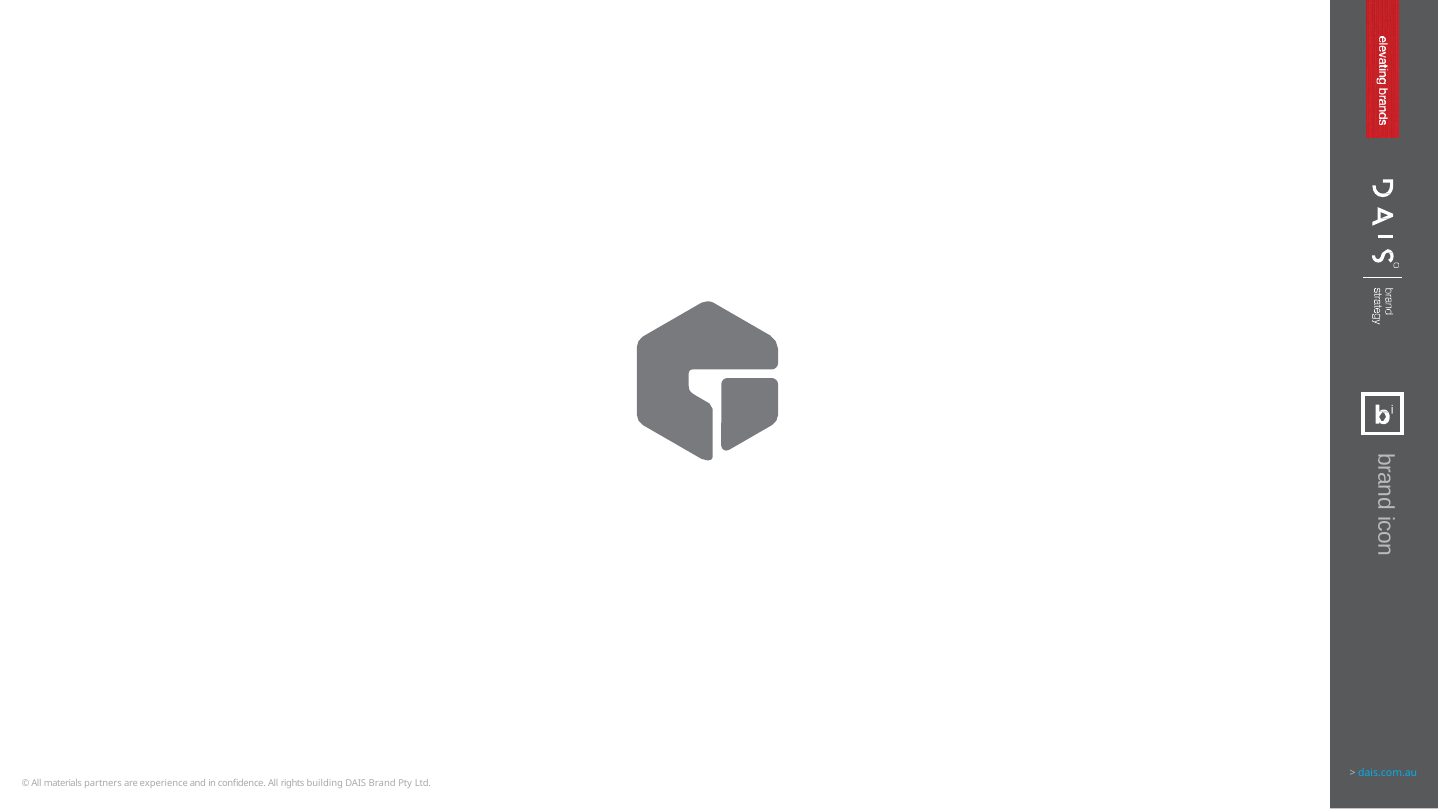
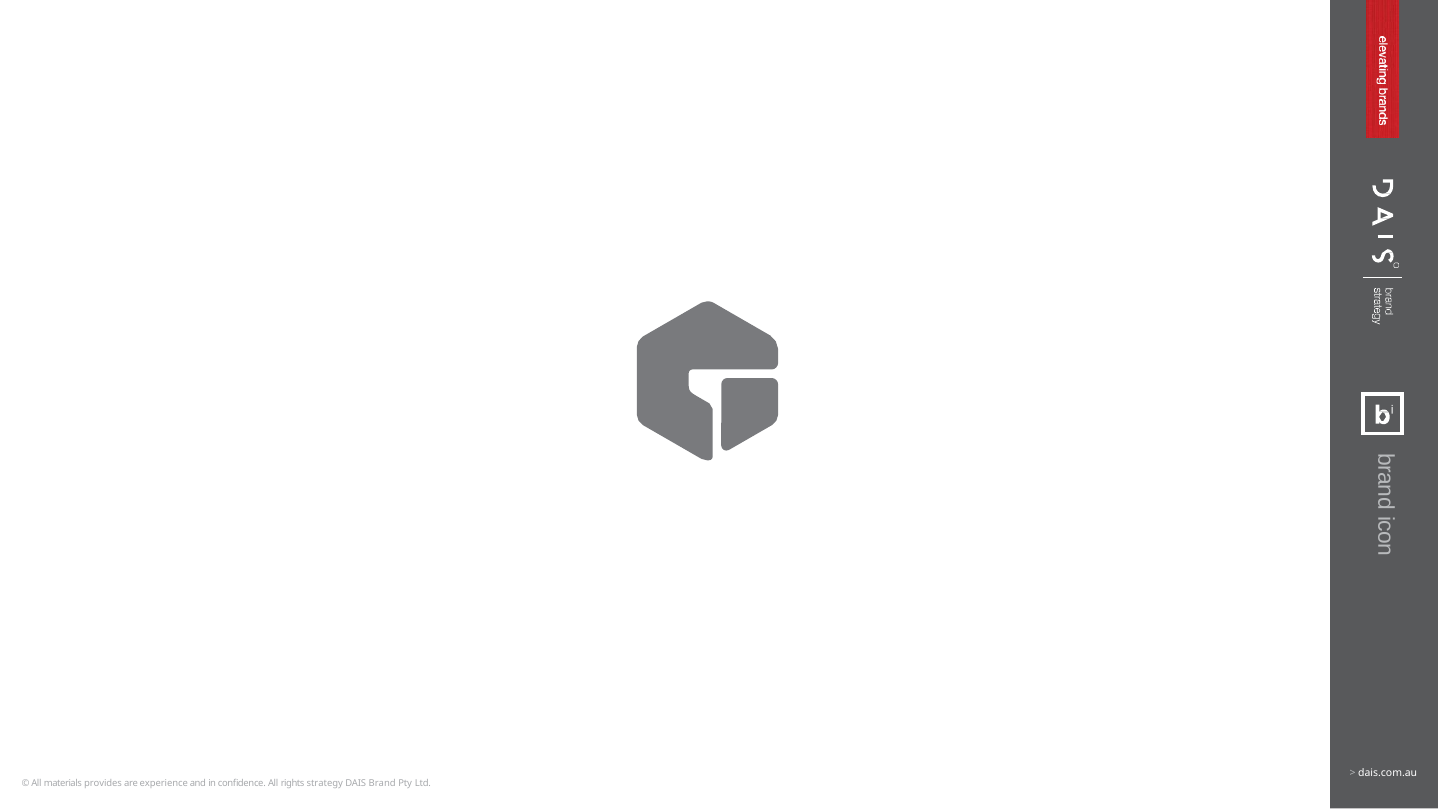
dais.com.au colour: light blue -> white
partners: partners -> provides
building: building -> strategy
